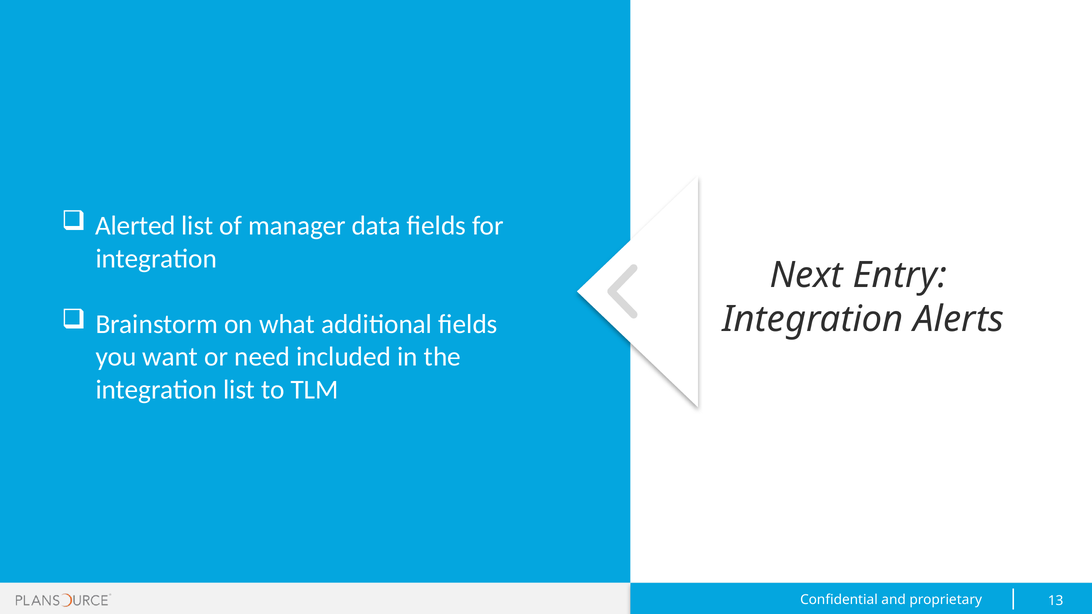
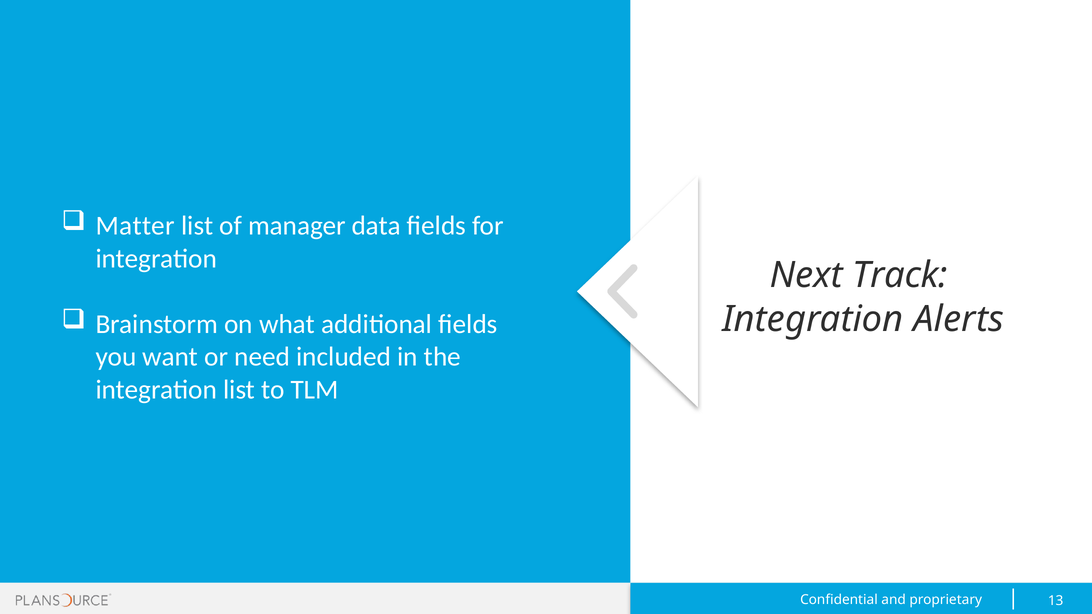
Alerted: Alerted -> Matter
Entry: Entry -> Track
